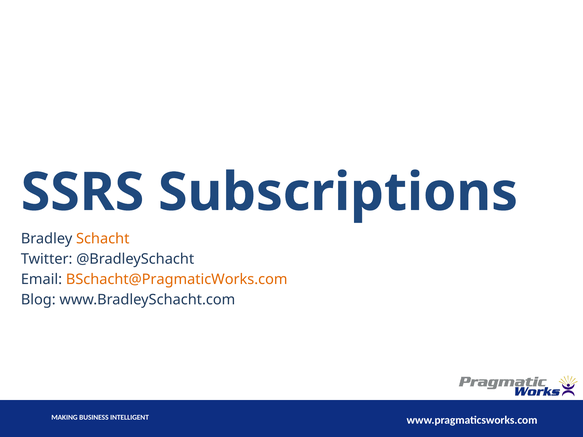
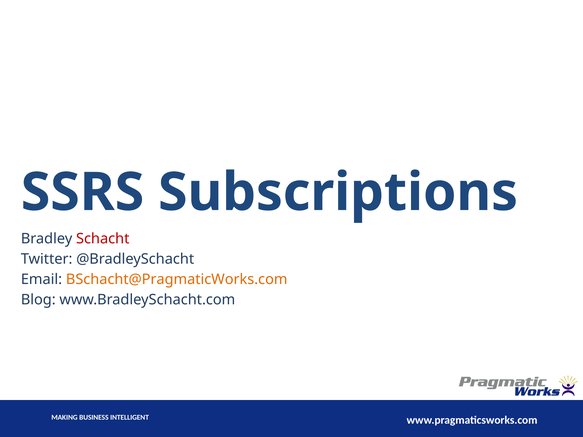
Schacht colour: orange -> red
